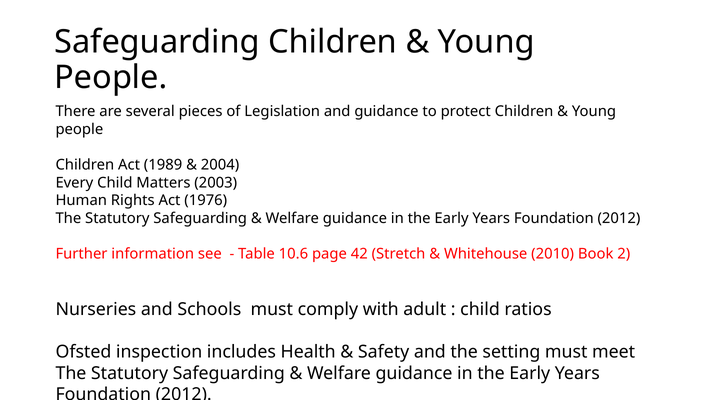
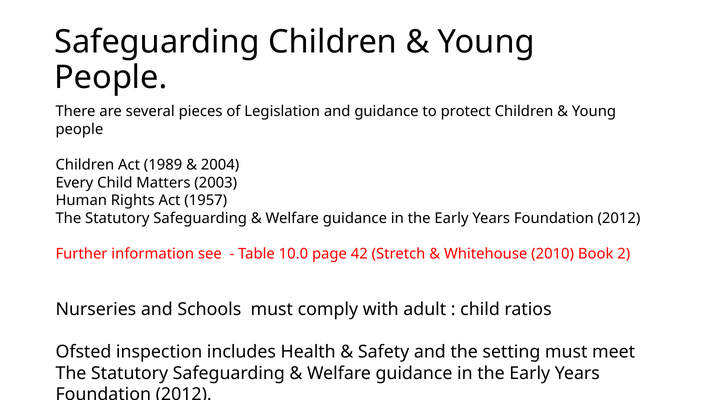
1976: 1976 -> 1957
10.6: 10.6 -> 10.0
